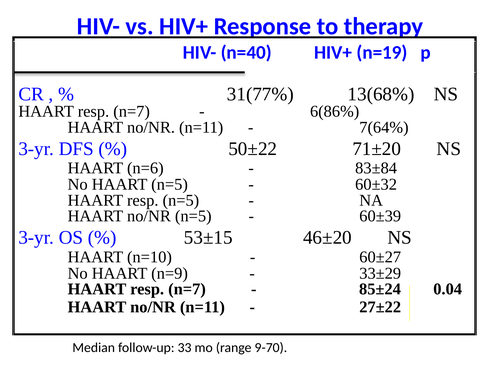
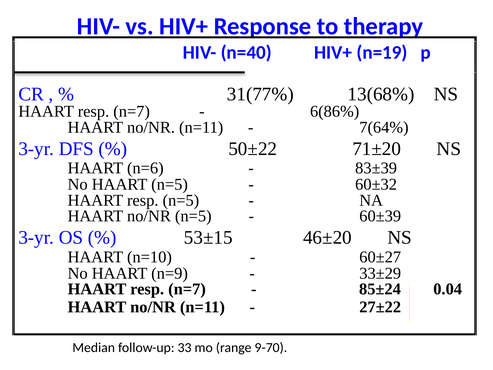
83±84: 83±84 -> 83±39
